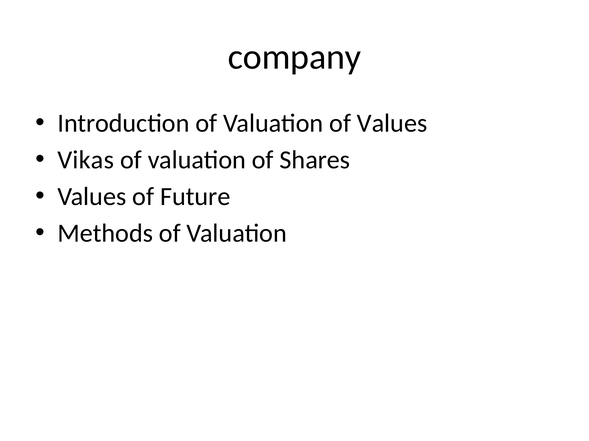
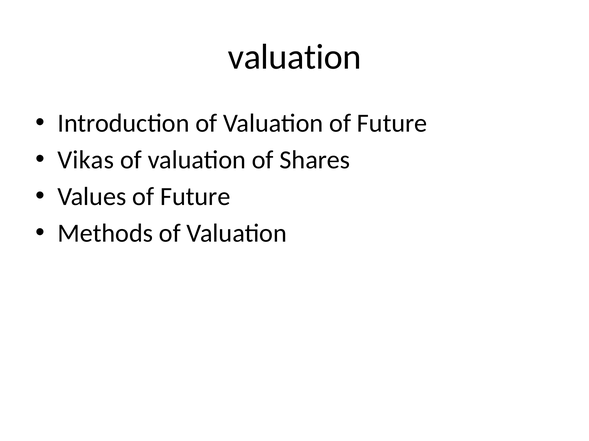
company at (294, 57): company -> valuation
Valuation of Values: Values -> Future
